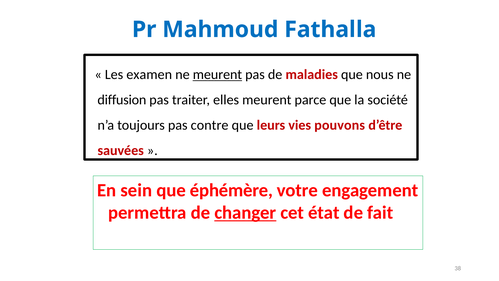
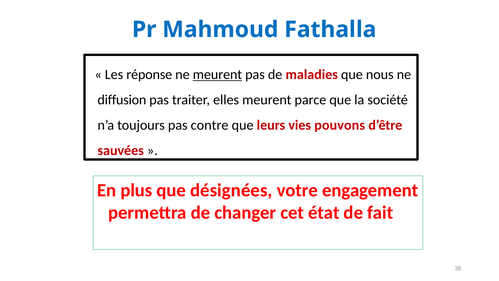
examen: examen -> réponse
sein: sein -> plus
éphémère: éphémère -> désignées
changer underline: present -> none
